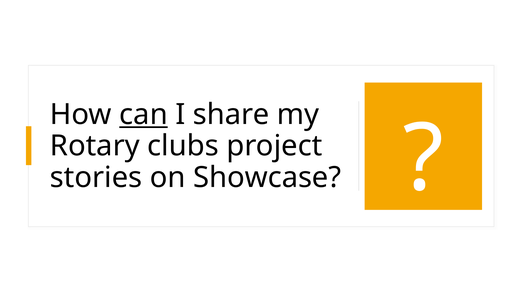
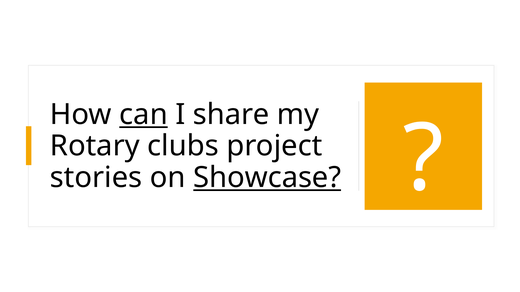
Showcase underline: none -> present
